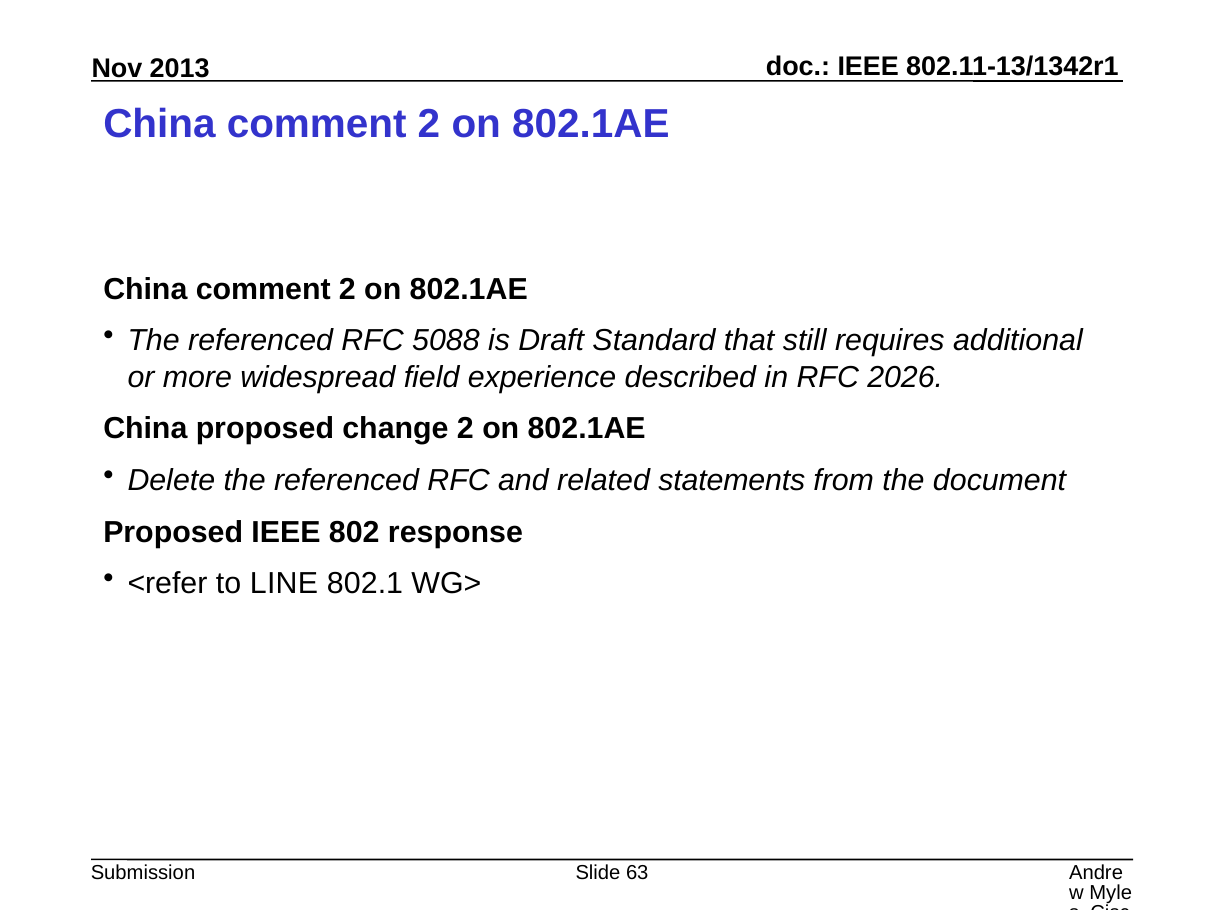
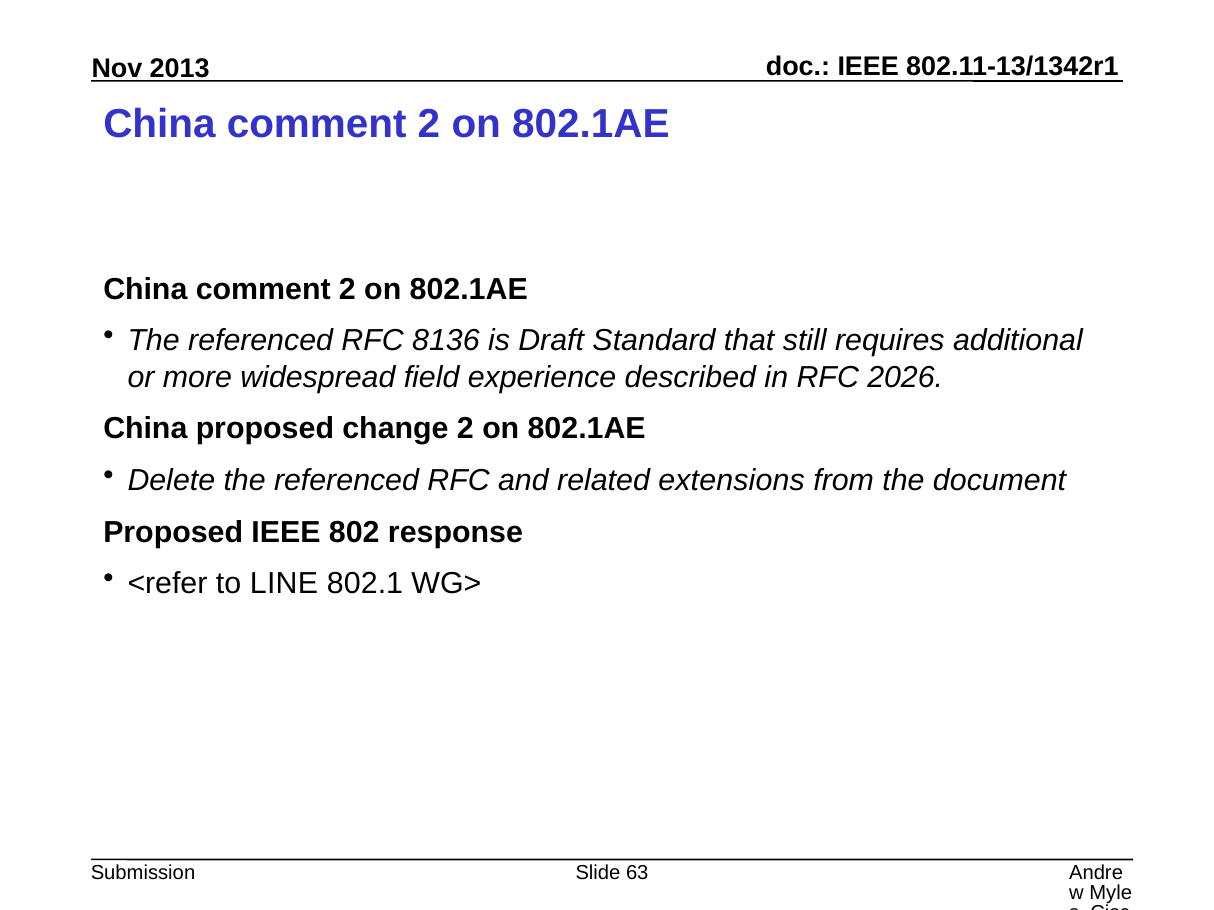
5088: 5088 -> 8136
statements: statements -> extensions
